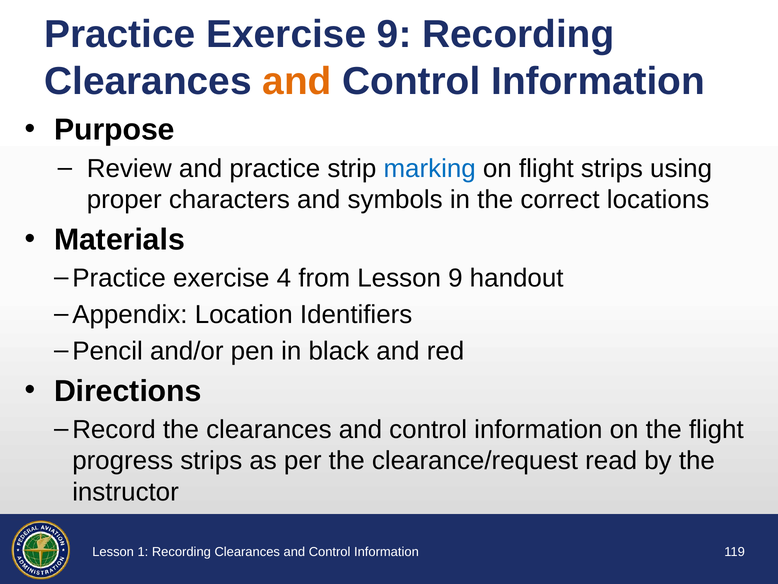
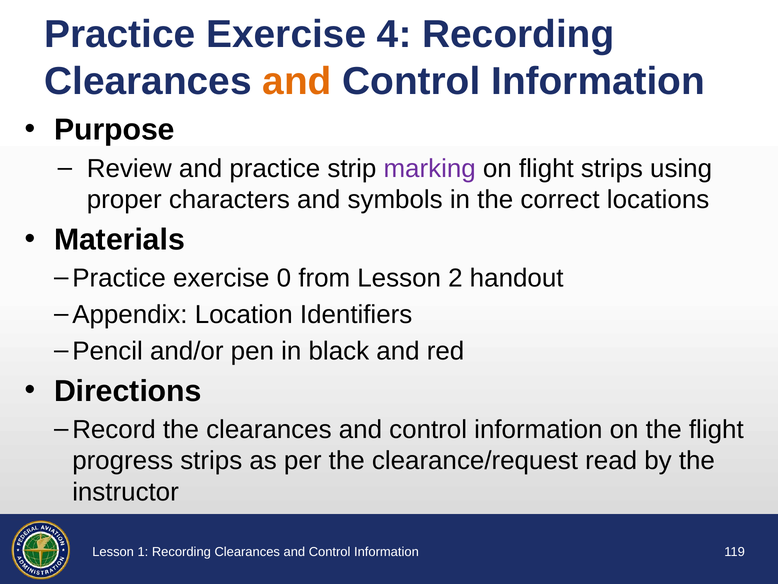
Exercise 9: 9 -> 4
marking colour: blue -> purple
4: 4 -> 0
Lesson 9: 9 -> 2
